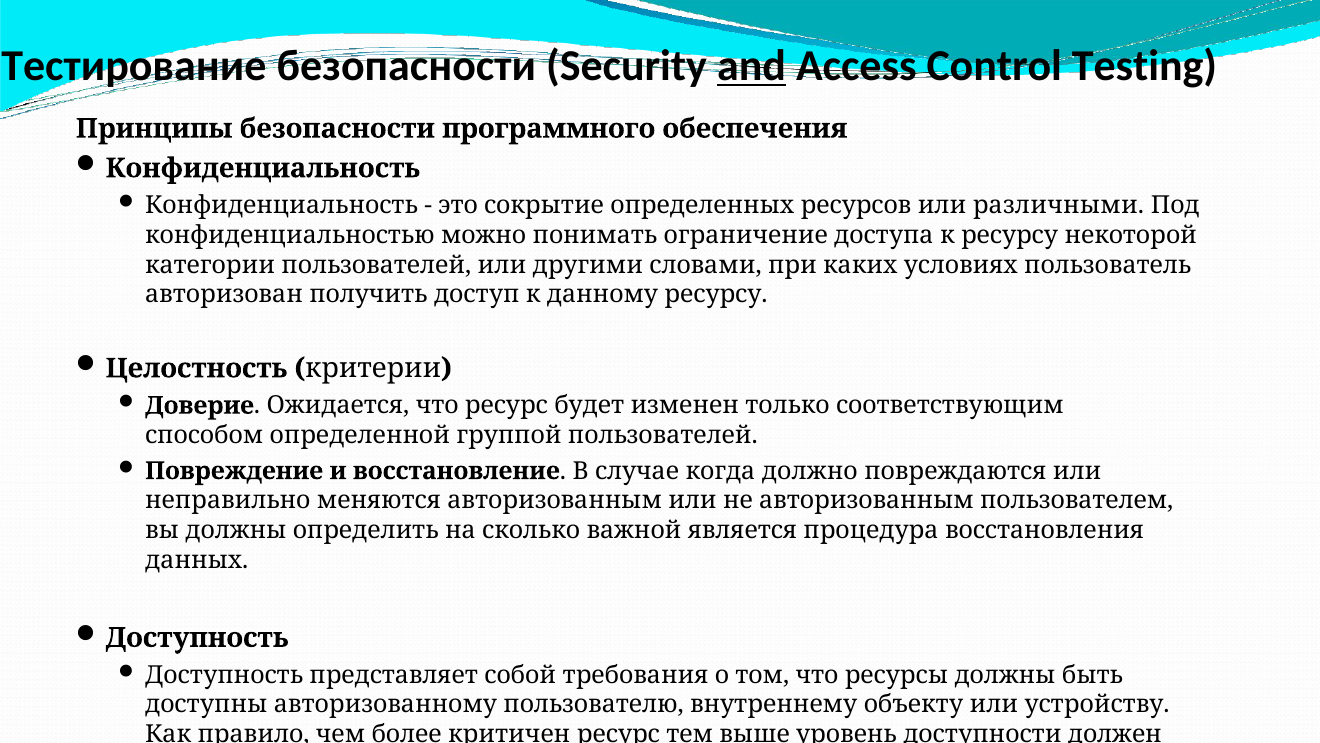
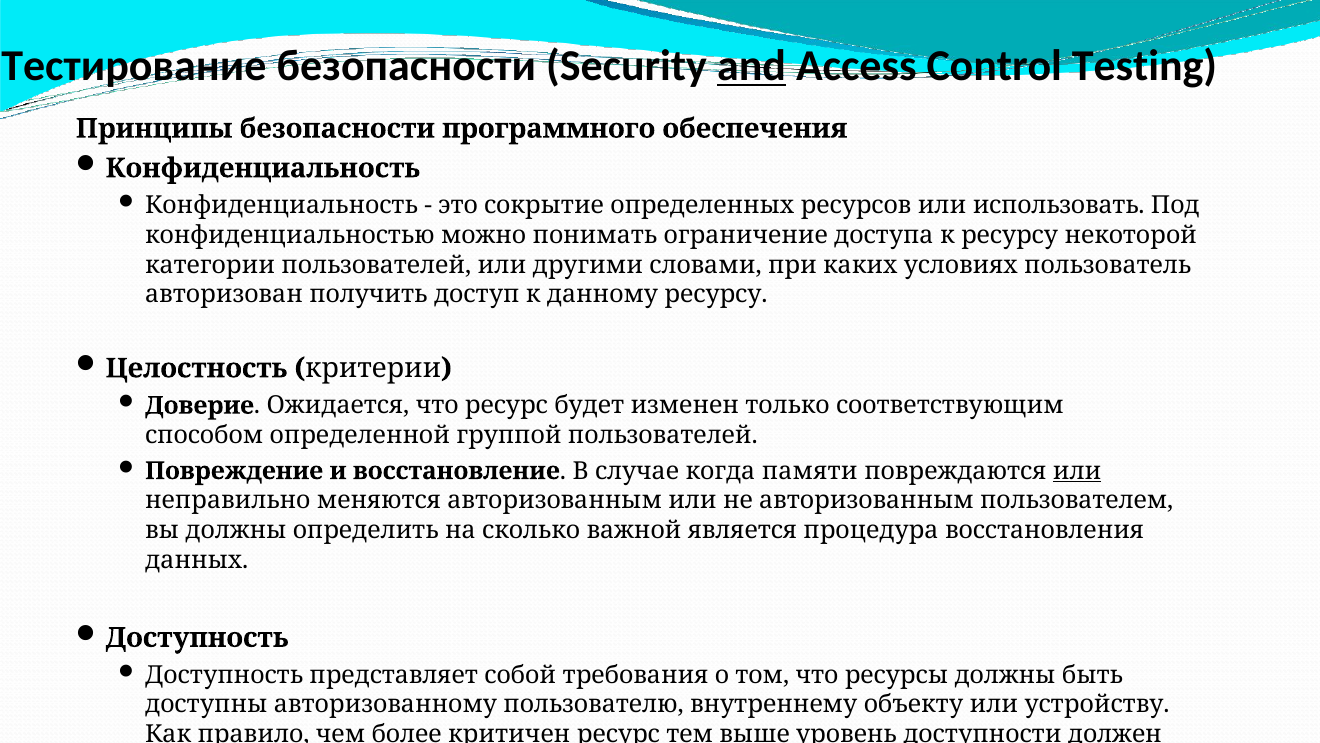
различными: различными -> использовать
должно: должно -> памяти
или at (1077, 471) underline: none -> present
